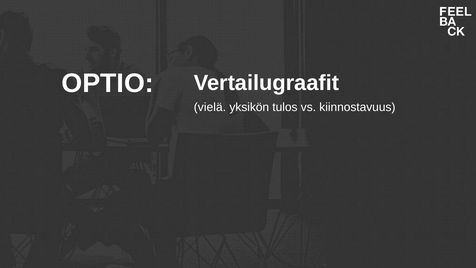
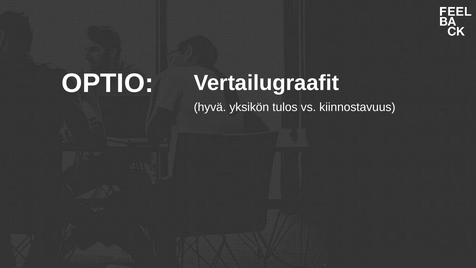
vielä: vielä -> hyvä
